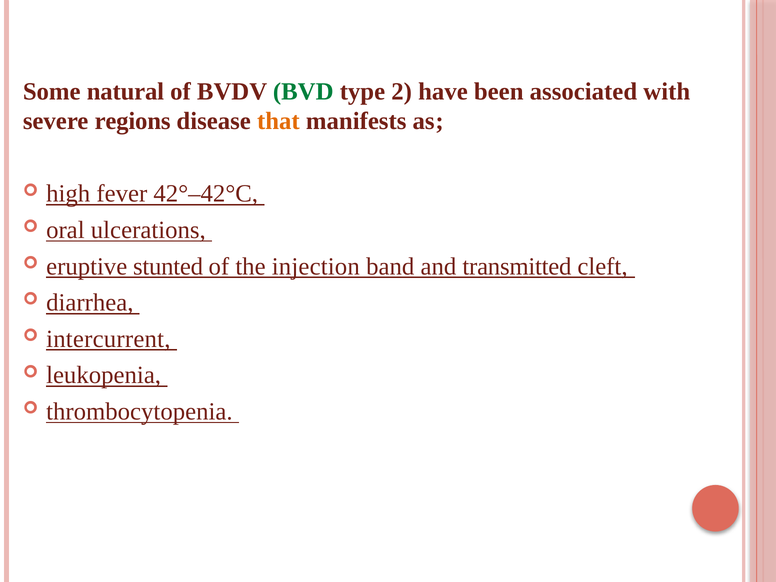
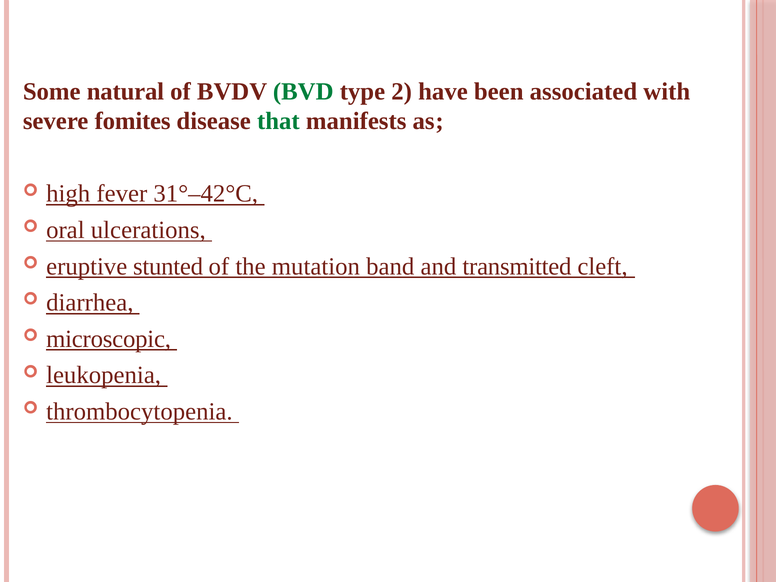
regions: regions -> fomites
that colour: orange -> green
42°–42°C: 42°–42°C -> 31°–42°C
injection: injection -> mutation
intercurrent: intercurrent -> microscopic
